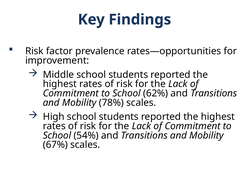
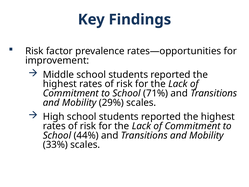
62%: 62% -> 71%
78%: 78% -> 29%
54%: 54% -> 44%
67%: 67% -> 33%
